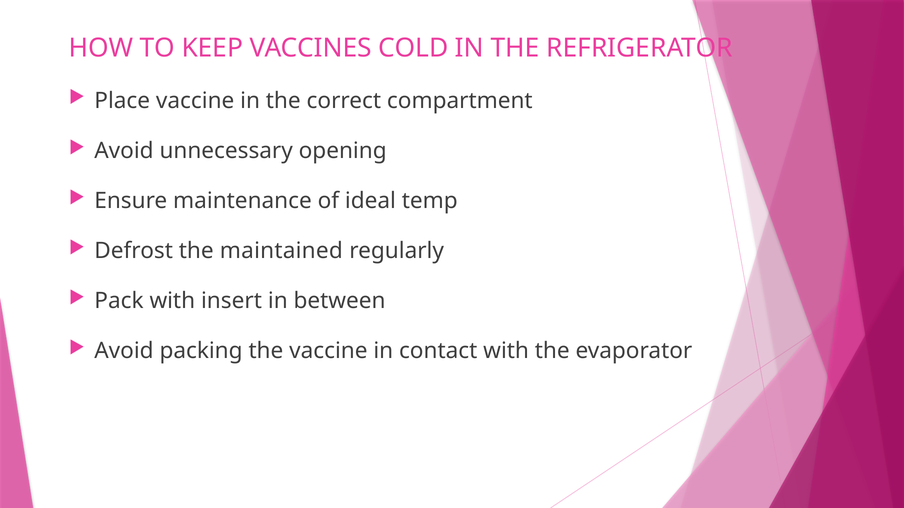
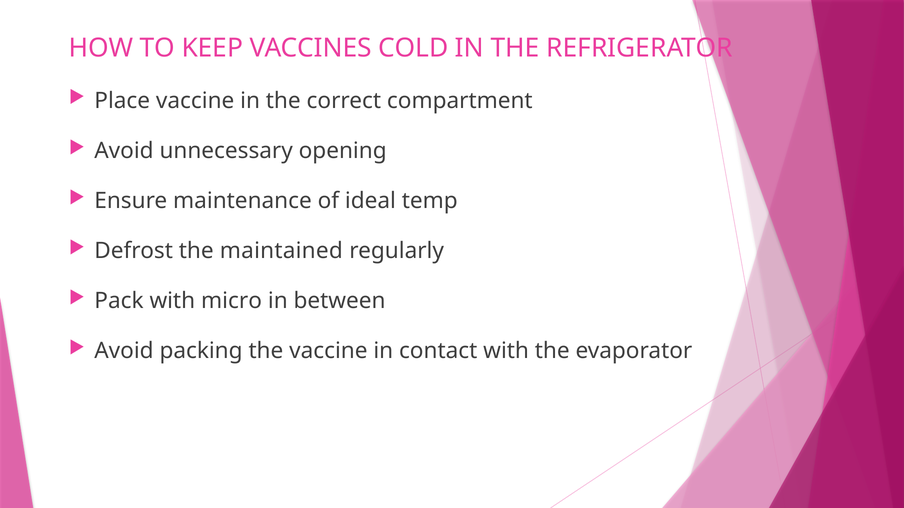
insert: insert -> micro
